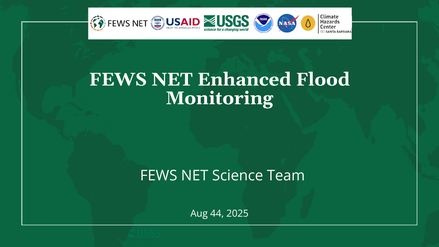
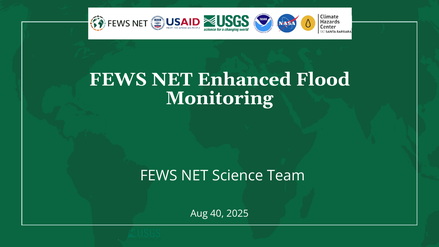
44: 44 -> 40
